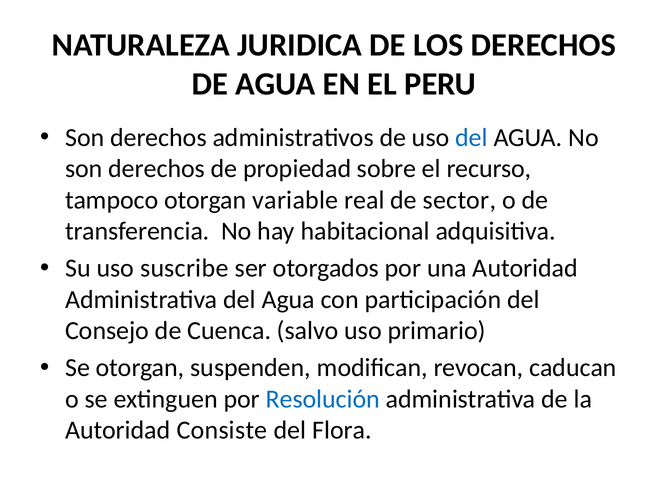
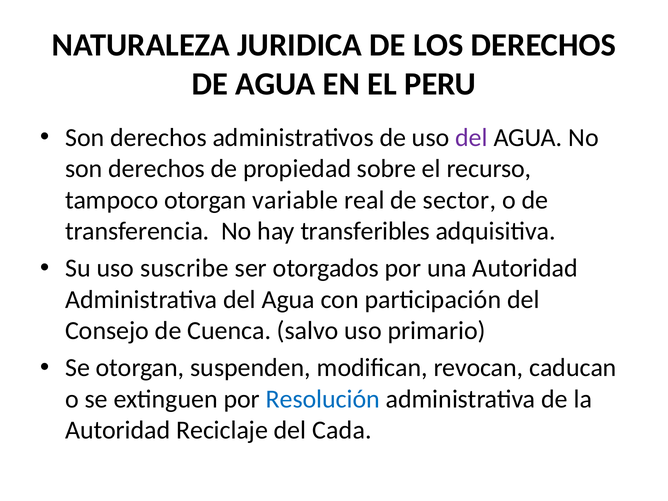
del at (471, 138) colour: blue -> purple
habitacional: habitacional -> transferibles
Consiste: Consiste -> Reciclaje
Flora: Flora -> Cada
